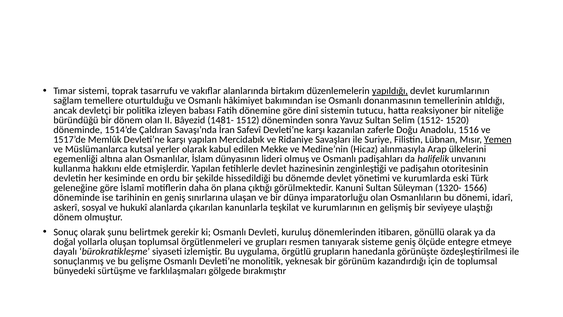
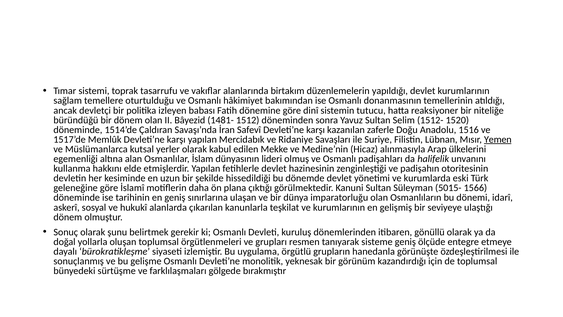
yapıldığı underline: present -> none
ordu: ordu -> uzun
1320-: 1320- -> 5015-
